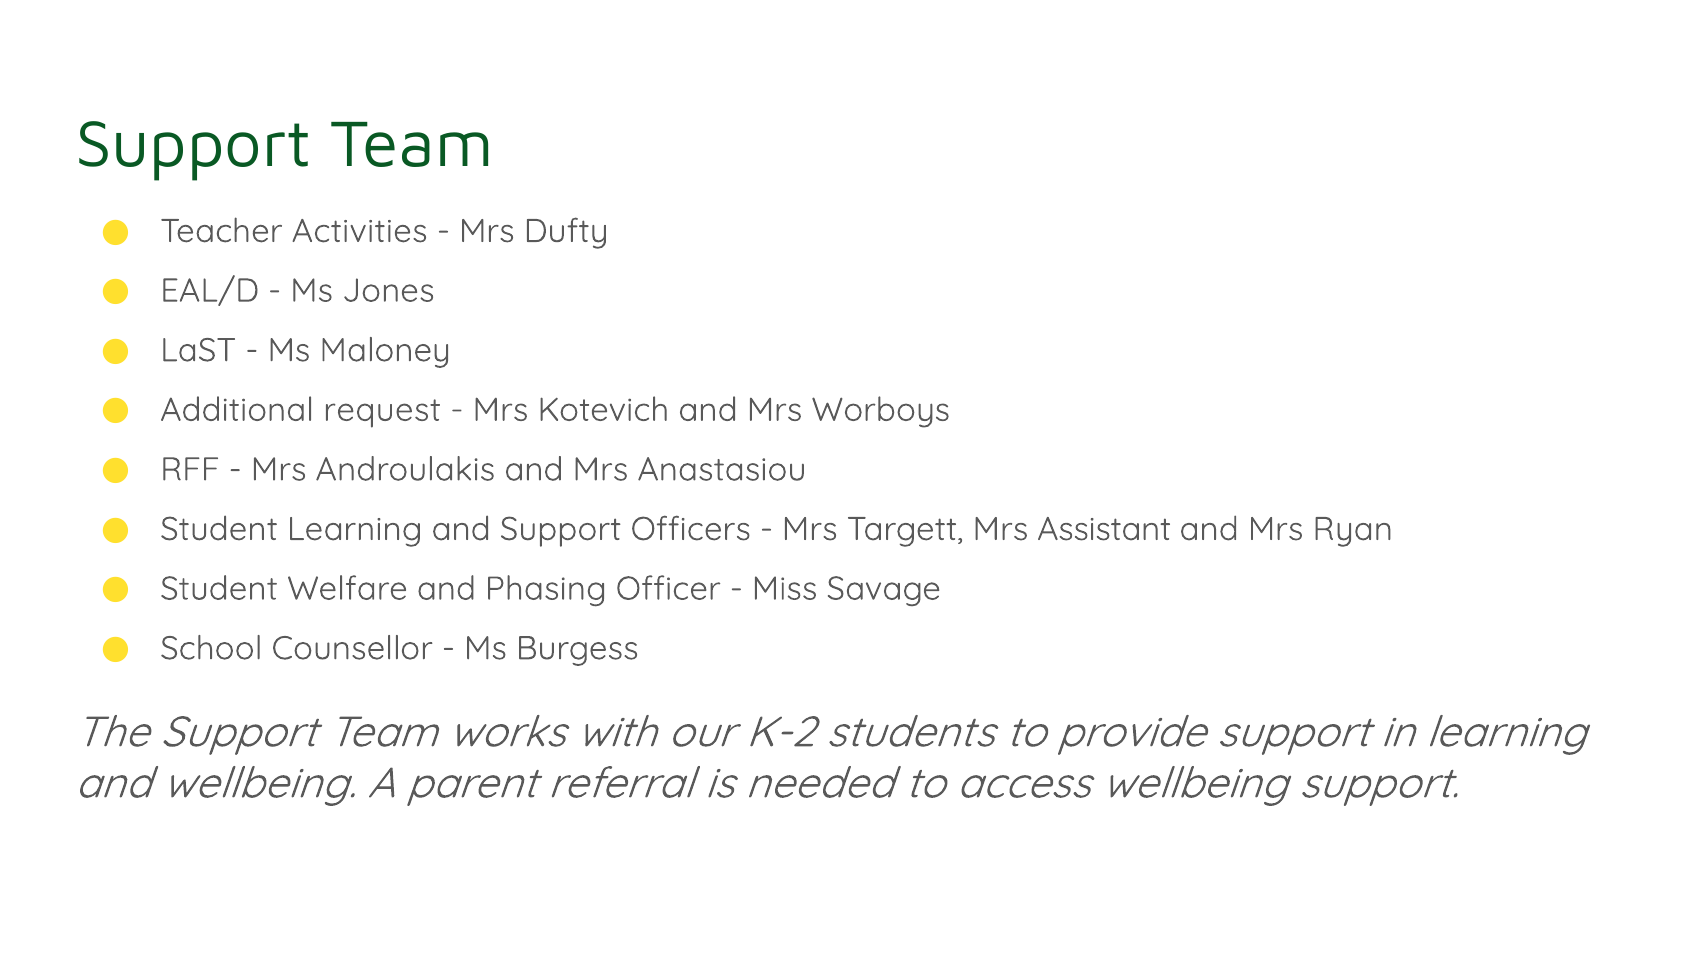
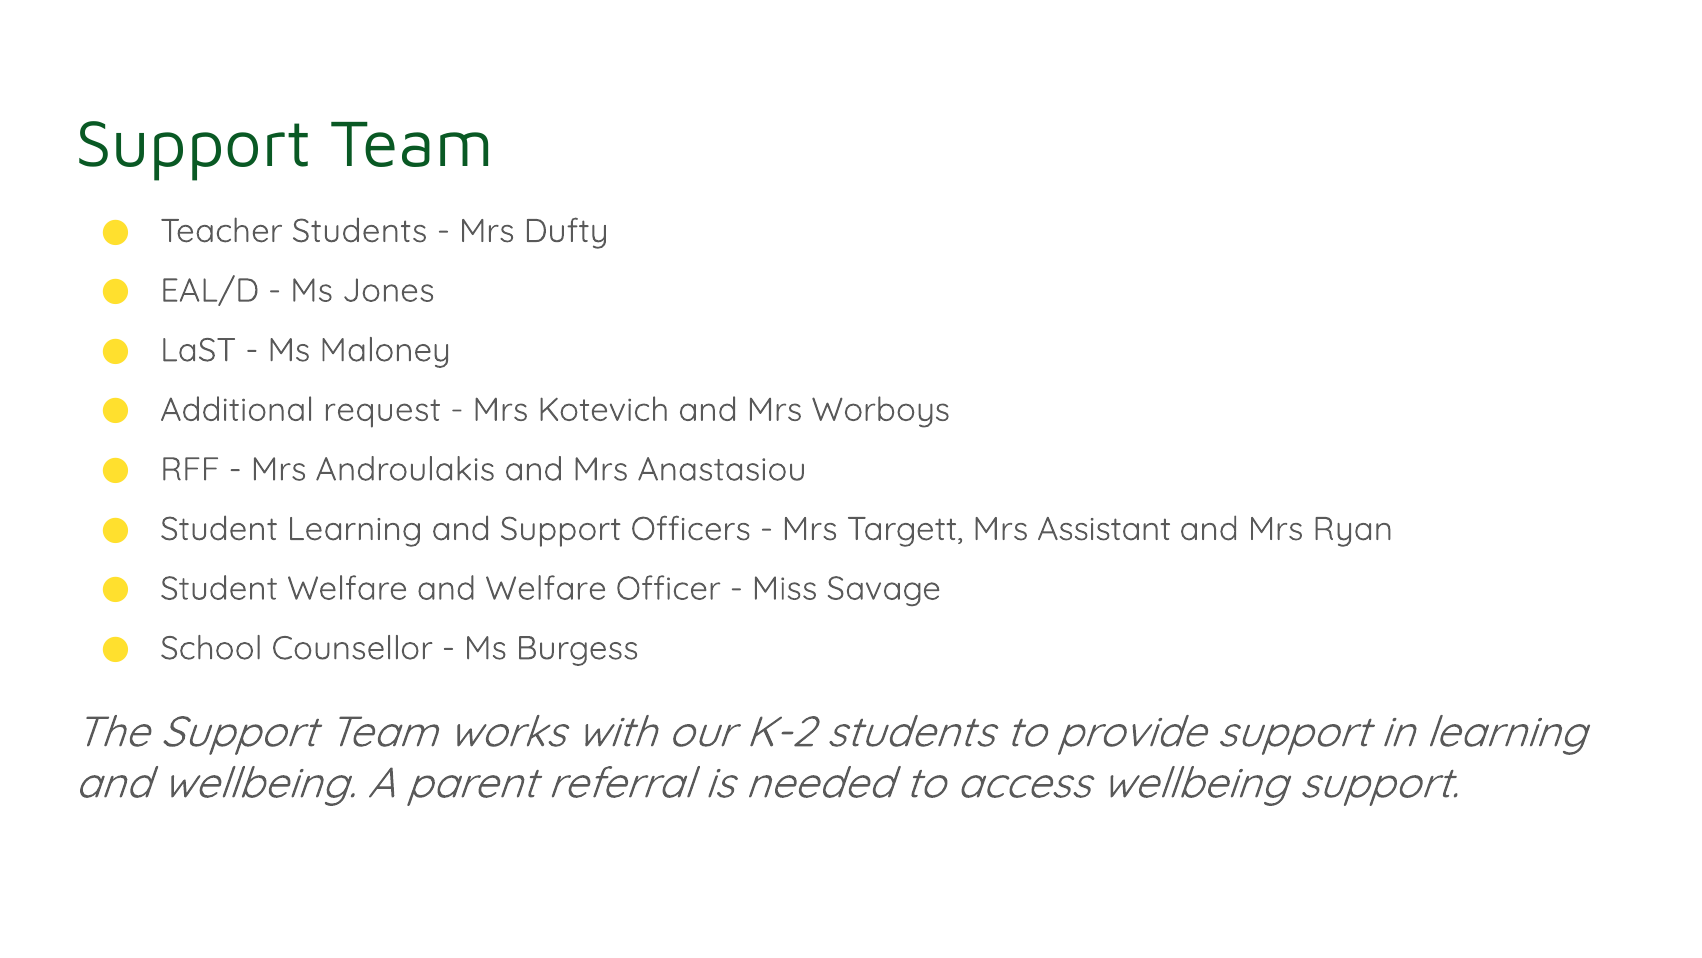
Teacher Activities: Activities -> Students
and Phasing: Phasing -> Welfare
